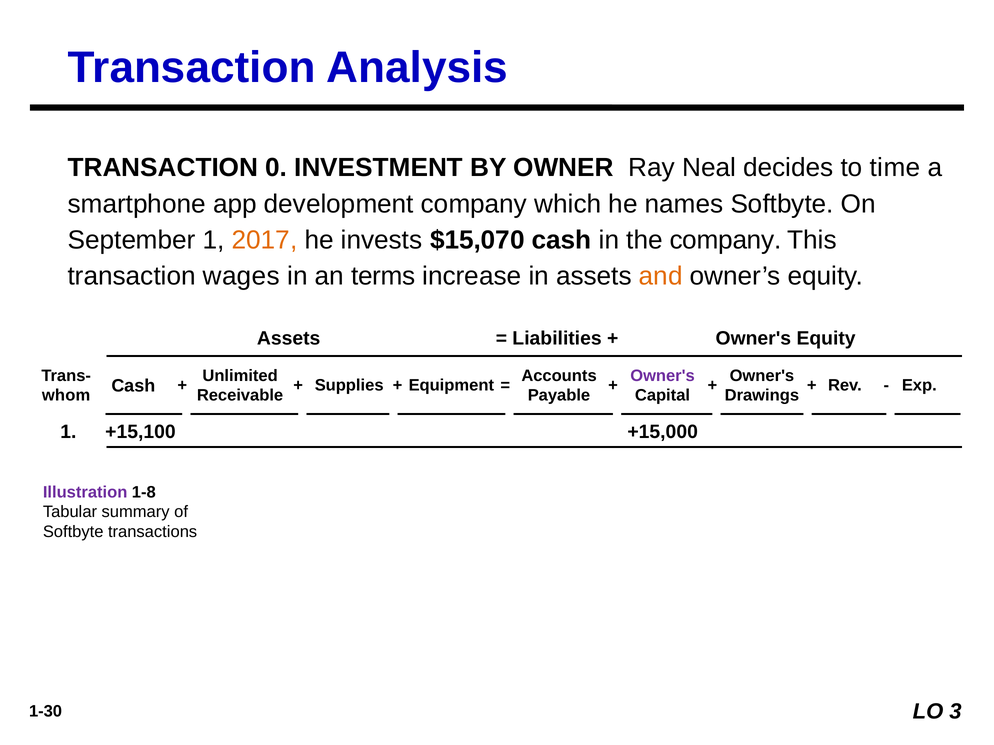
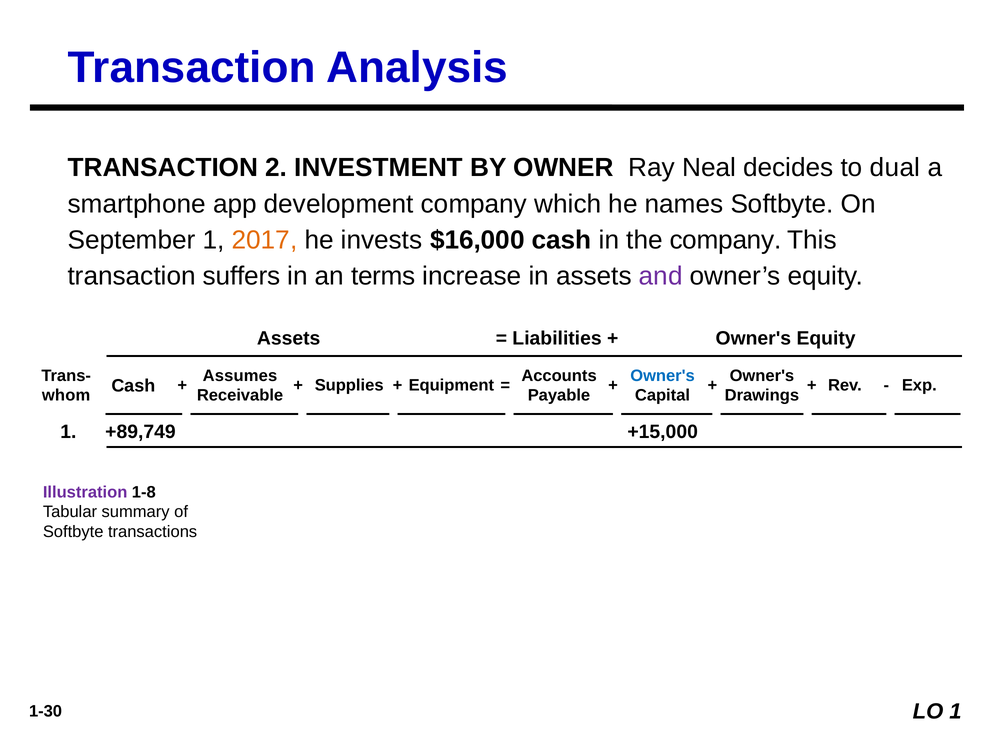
0: 0 -> 2
time: time -> dual
$15,070: $15,070 -> $16,000
wages: wages -> suffers
and colour: orange -> purple
Unlimited: Unlimited -> Assumes
Owner's at (663, 376) colour: purple -> blue
+15,100: +15,100 -> +89,749
LO 3: 3 -> 1
